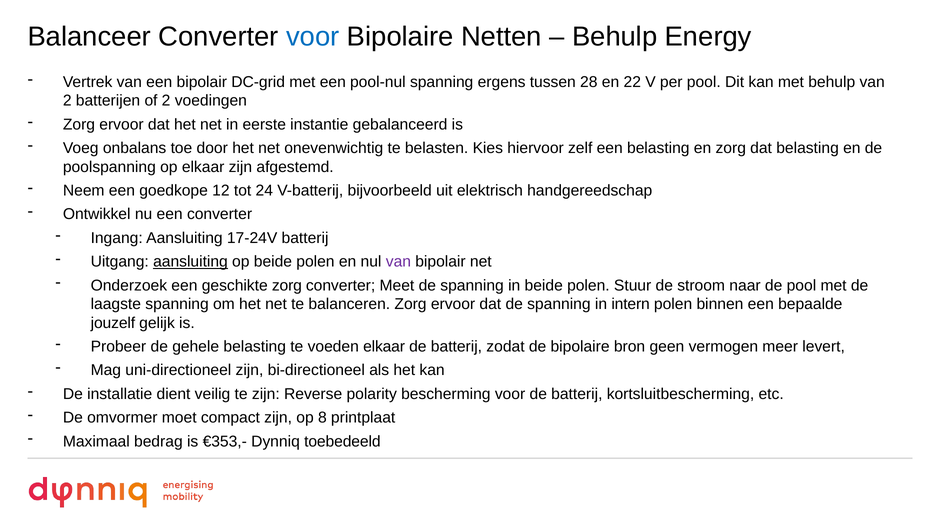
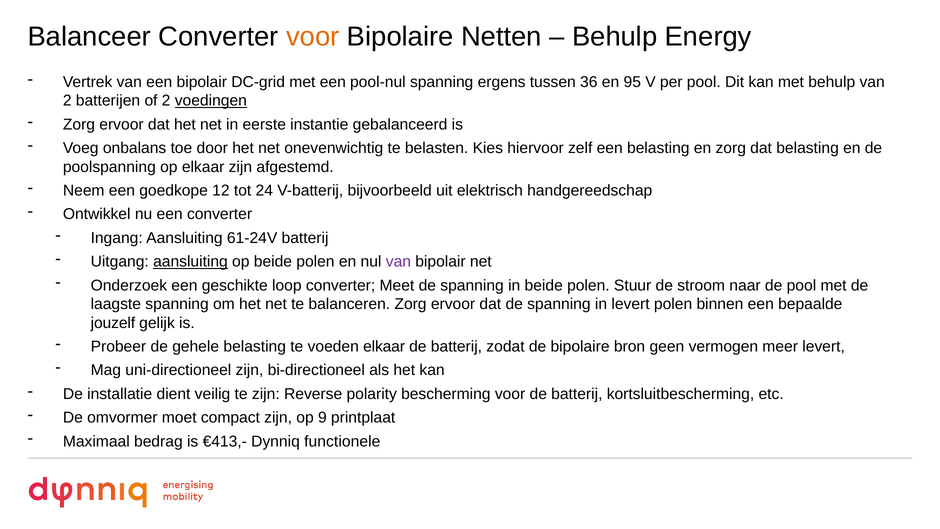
voor at (313, 37) colour: blue -> orange
28: 28 -> 36
22: 22 -> 95
voedingen underline: none -> present
17-24V: 17-24V -> 61-24V
geschikte zorg: zorg -> loop
in intern: intern -> levert
8: 8 -> 9
€353,-: €353,- -> €413,-
toebedeeld: toebedeeld -> functionele
